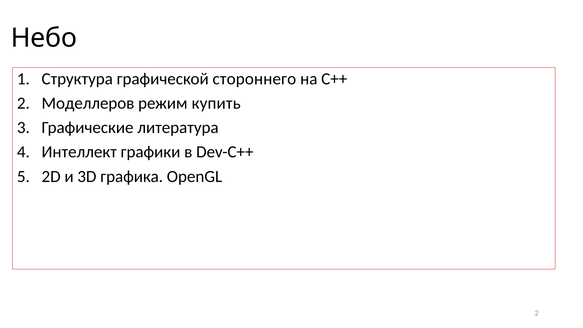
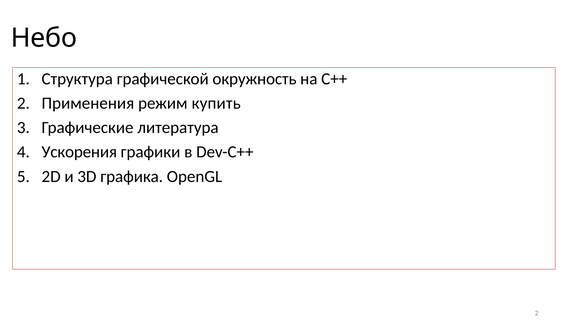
стороннего: стороннего -> окружность
Моделлеров: Моделлеров -> Применения
Интеллект: Интеллект -> Ускорения
